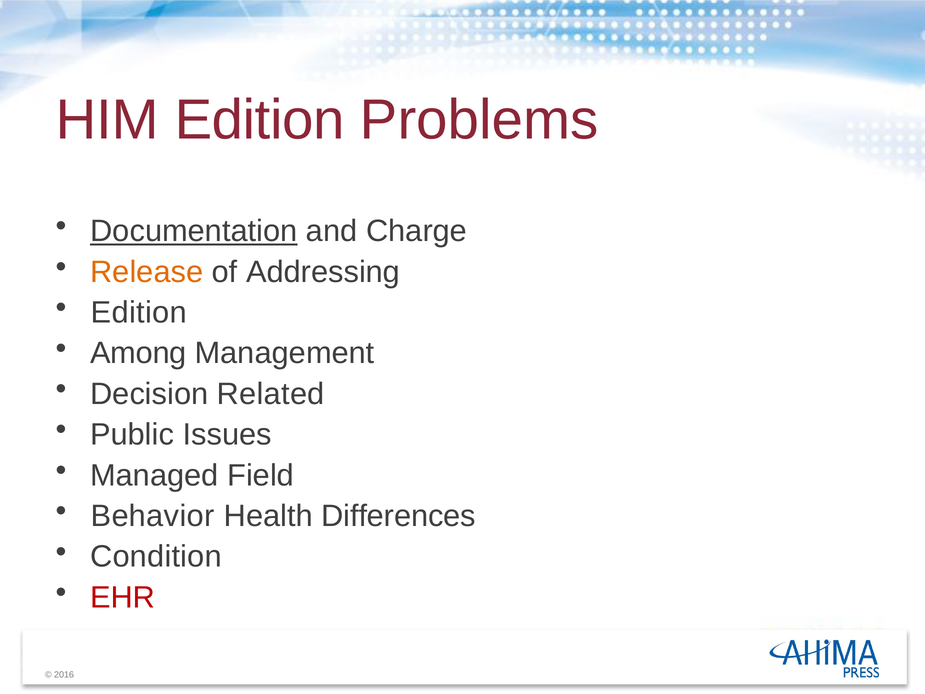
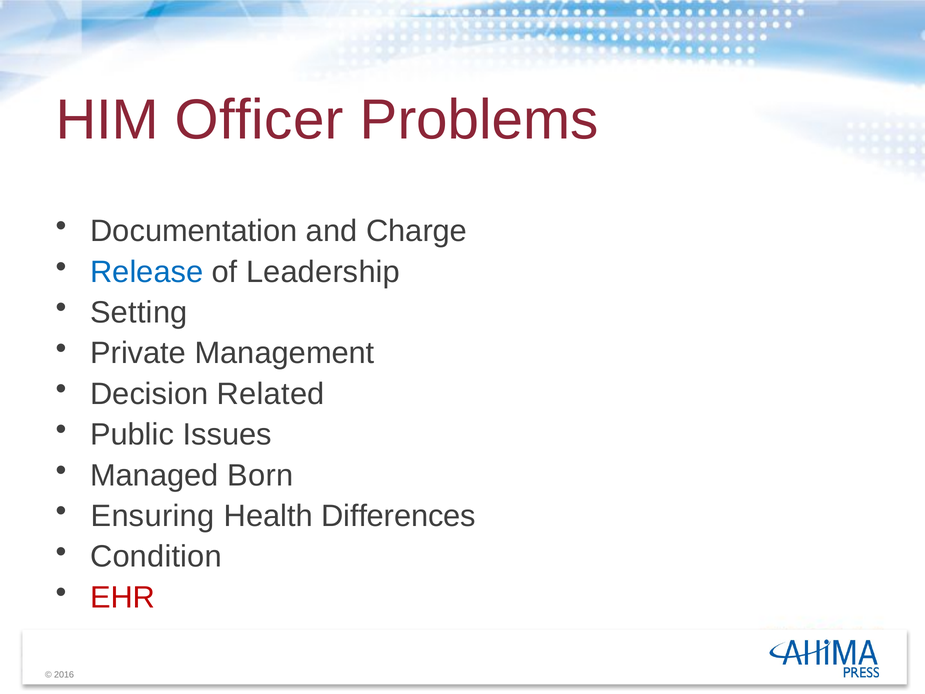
HIM Edition: Edition -> Officer
Documentation underline: present -> none
Release colour: orange -> blue
Addressing: Addressing -> Leadership
Edition at (139, 312): Edition -> Setting
Among: Among -> Private
Field: Field -> Born
Behavior: Behavior -> Ensuring
